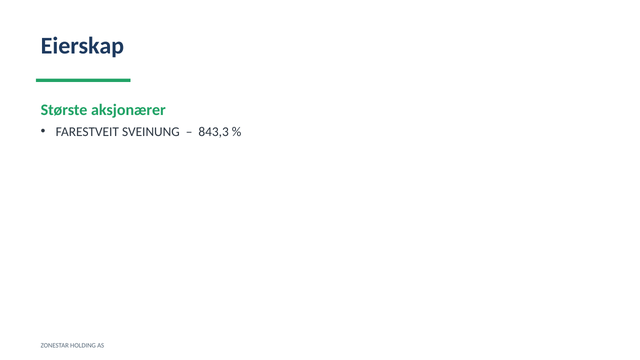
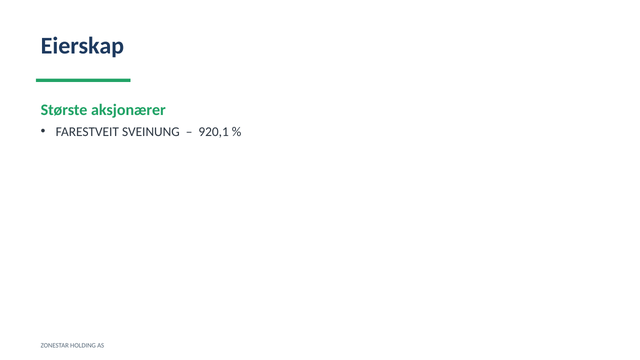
843,3: 843,3 -> 920,1
